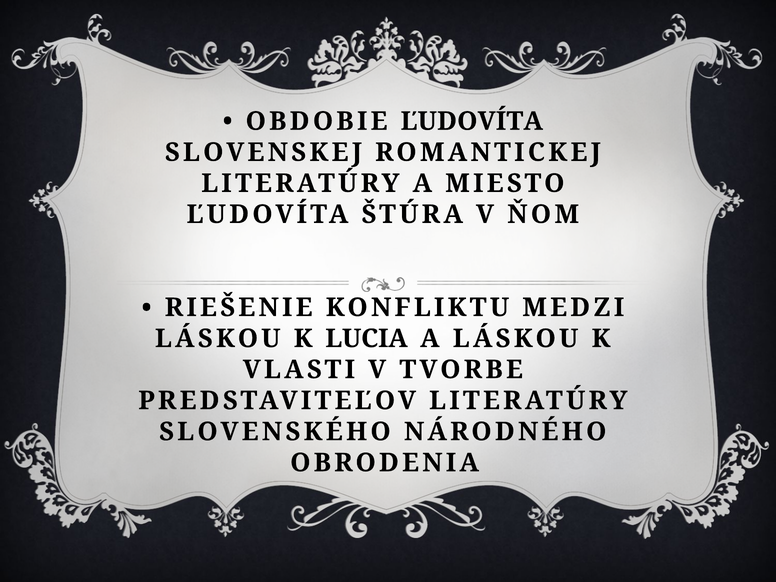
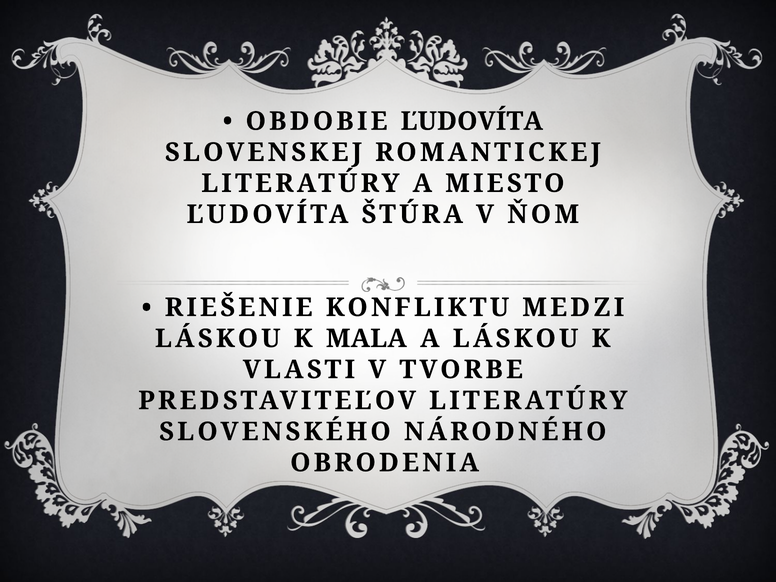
LUCIA: LUCIA -> MALA
